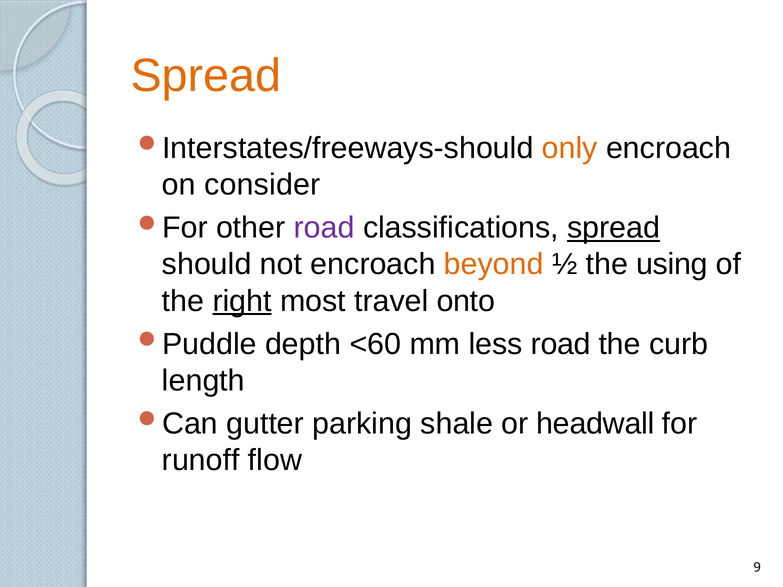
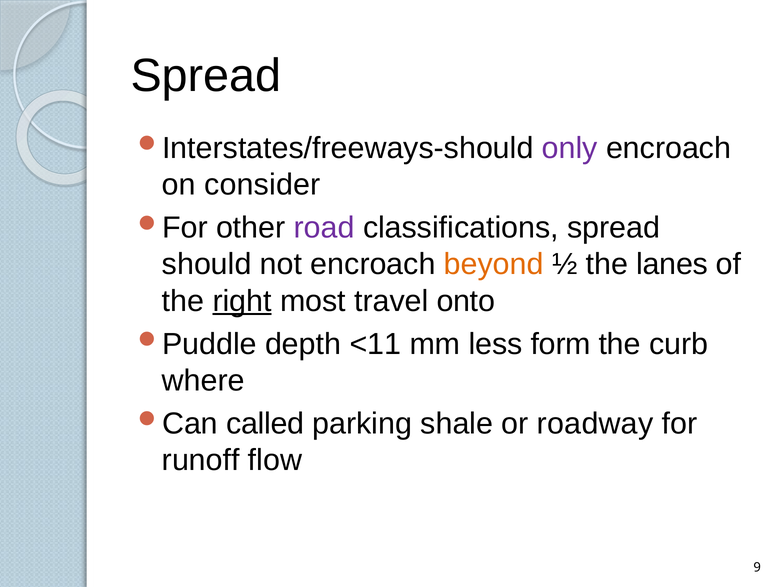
Spread at (206, 76) colour: orange -> black
only colour: orange -> purple
spread at (614, 228) underline: present -> none
using: using -> lanes
<60: <60 -> <11
less road: road -> form
length: length -> where
gutter: gutter -> called
headwall: headwall -> roadway
